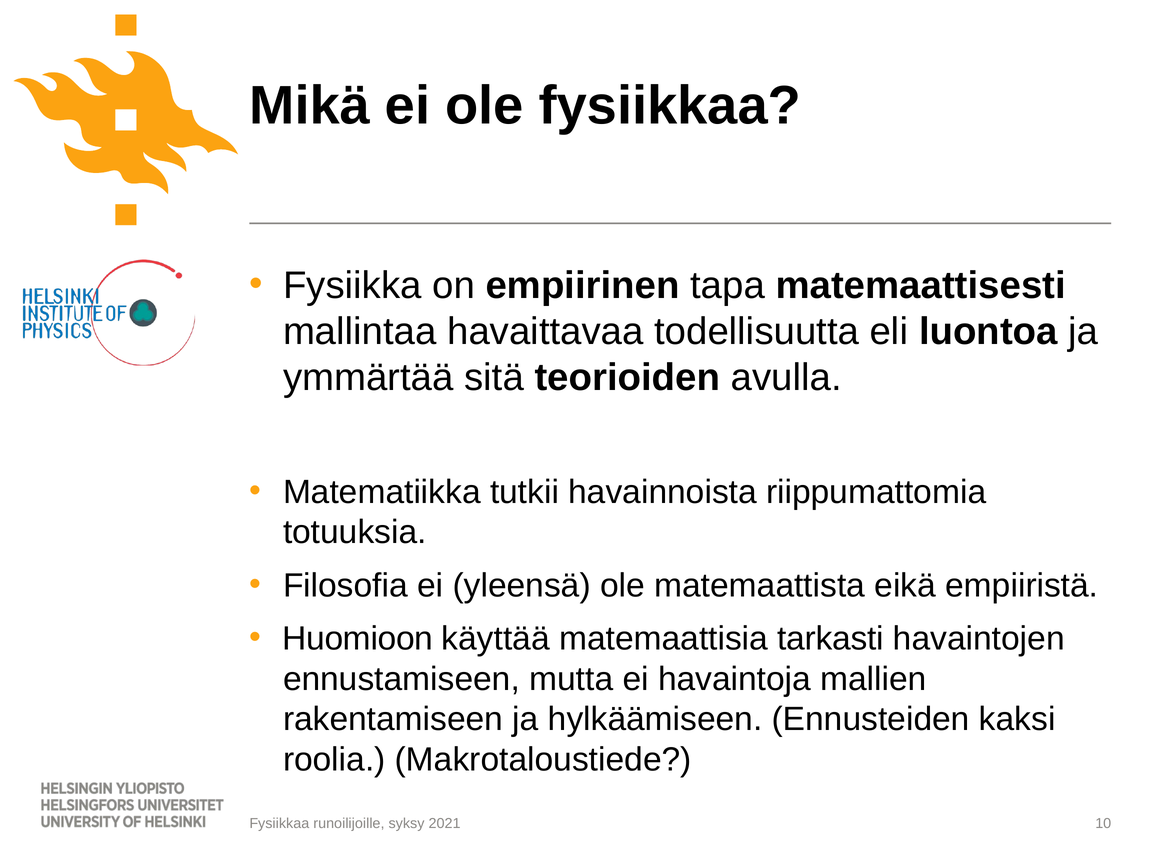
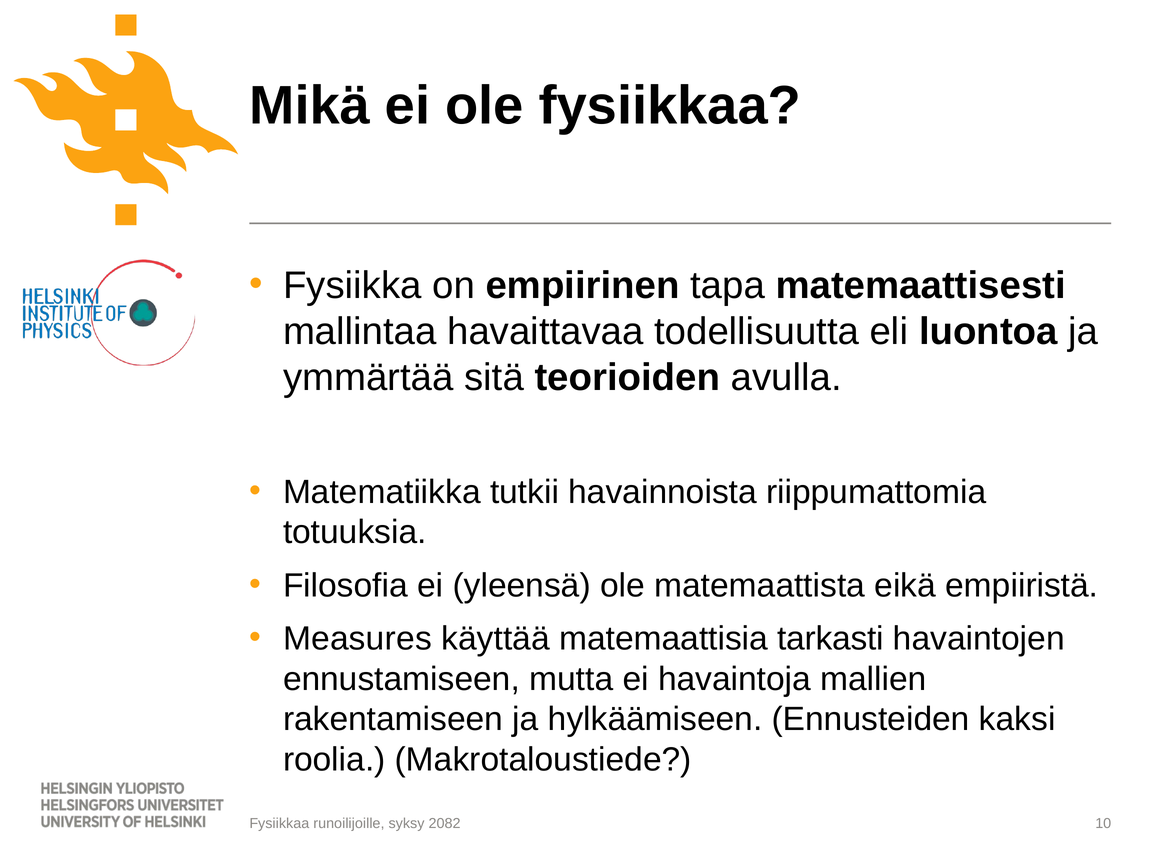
Huomioon: Huomioon -> Measures
2021: 2021 -> 2082
